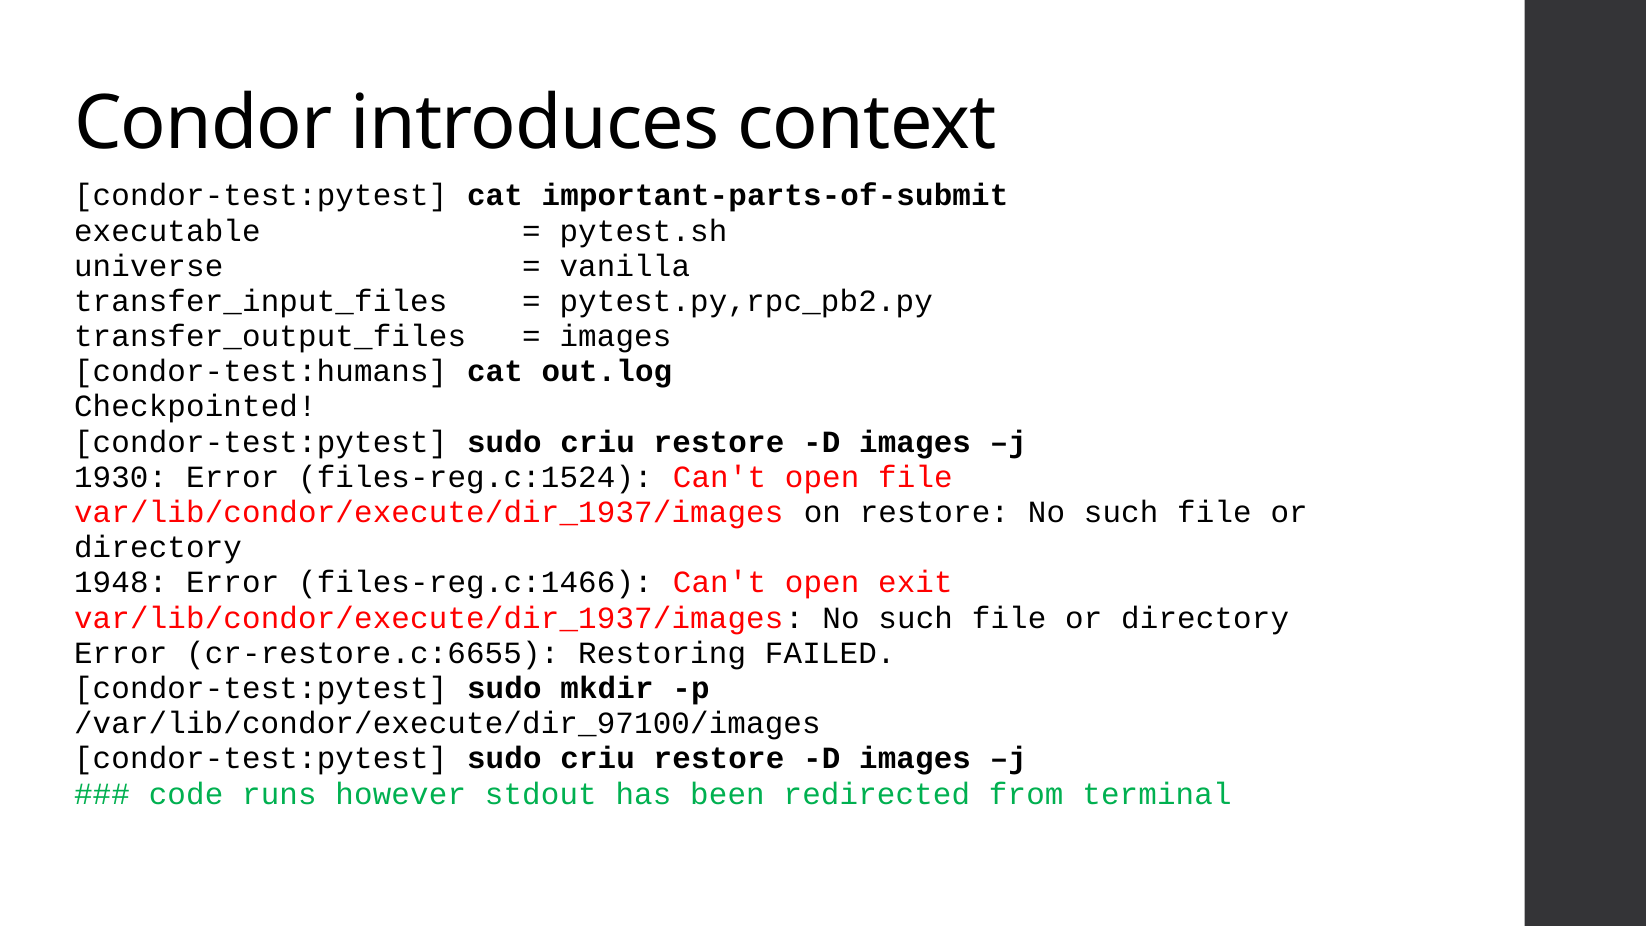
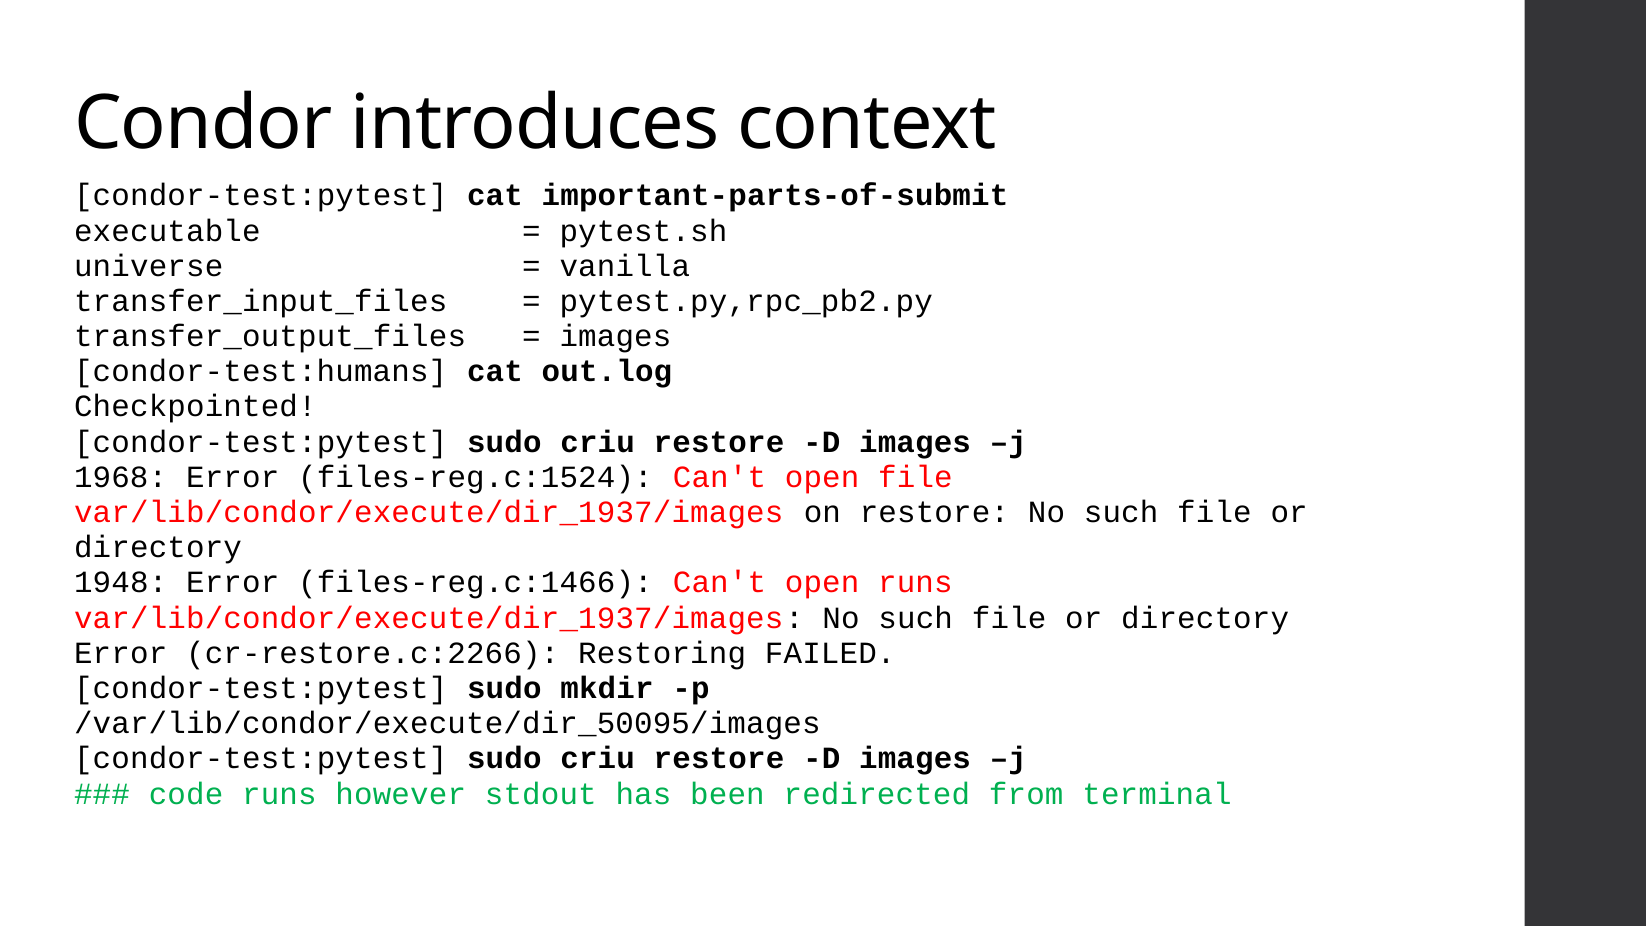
1930: 1930 -> 1968
open exit: exit -> runs
cr-restore.c:6655: cr-restore.c:6655 -> cr-restore.c:2266
/var/lib/condor/execute/dir_97100/images: /var/lib/condor/execute/dir_97100/images -> /var/lib/condor/execute/dir_50095/images
